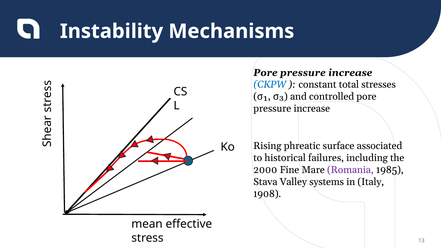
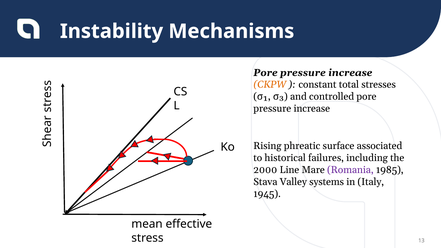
CKPW colour: blue -> orange
Fine: Fine -> Line
1908: 1908 -> 1945
